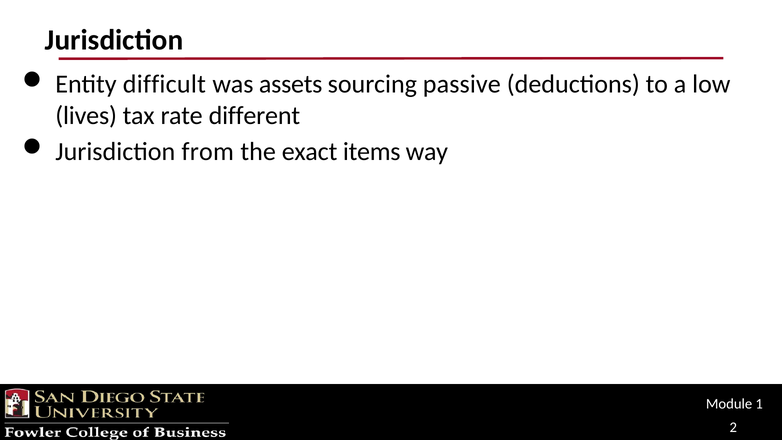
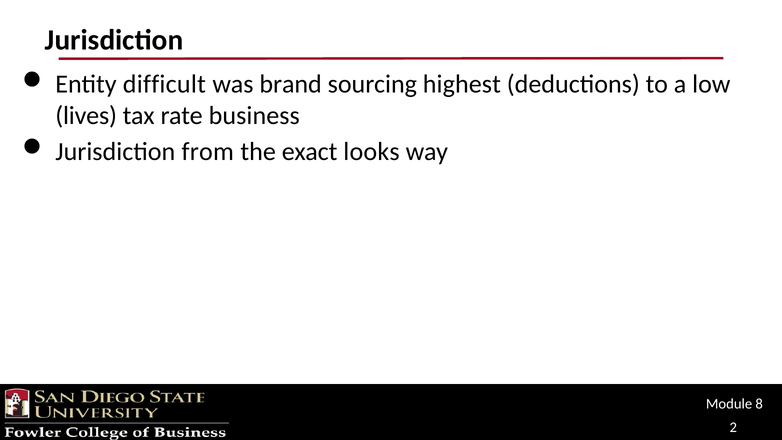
assets: assets -> brand
passive: passive -> highest
different: different -> business
items: items -> looks
1: 1 -> 8
